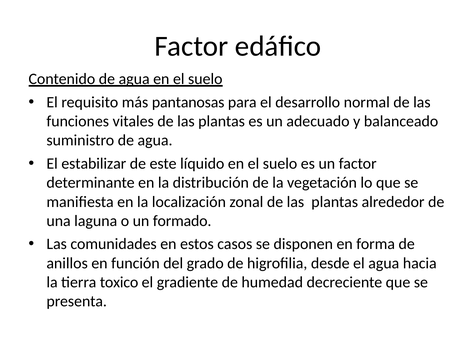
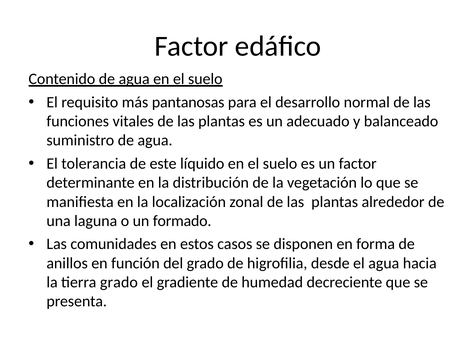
estabilizar: estabilizar -> tolerancia
tierra toxico: toxico -> grado
